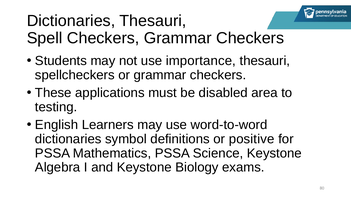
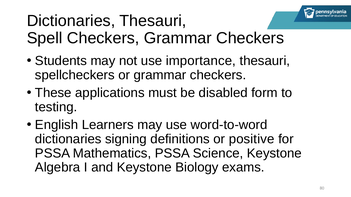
area: area -> form
symbol: symbol -> signing
